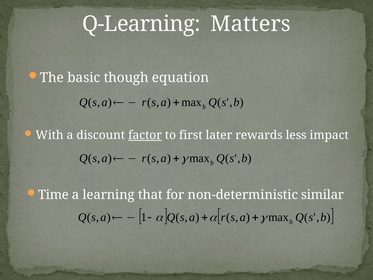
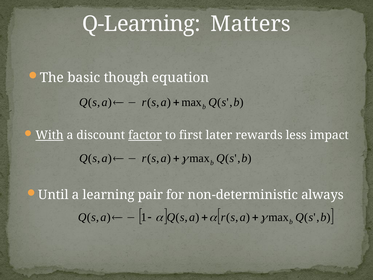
With underline: none -> present
Time: Time -> Until
that: that -> pair
similar: similar -> always
